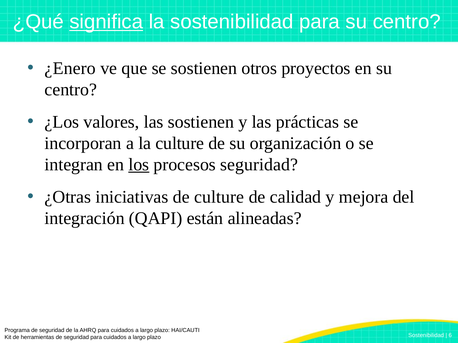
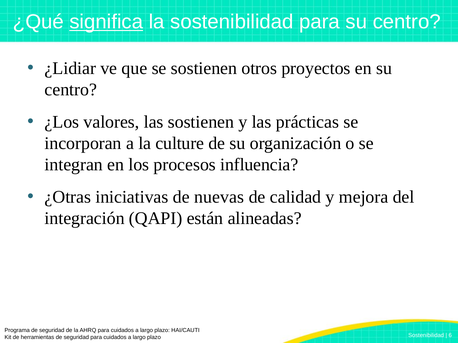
¿Enero: ¿Enero -> ¿Lidiar
los underline: present -> none
procesos seguridad: seguridad -> influencia
de culture: culture -> nuevas
